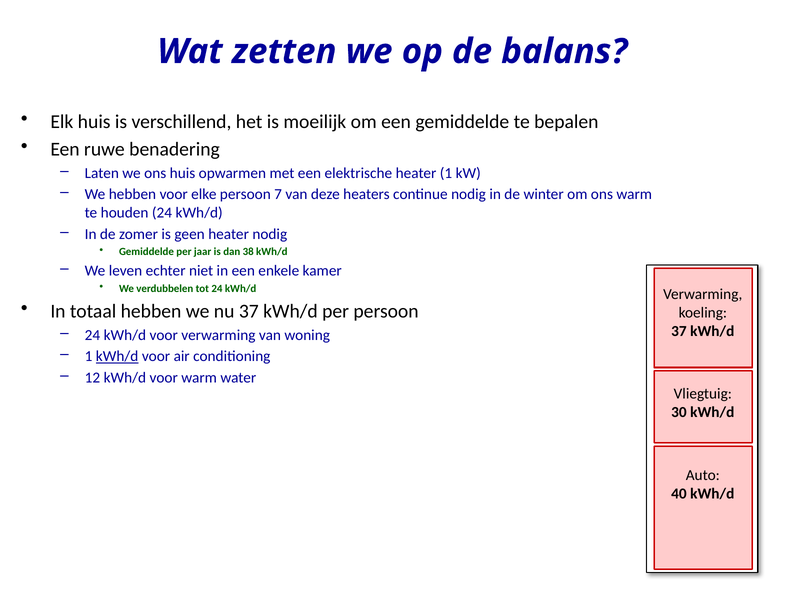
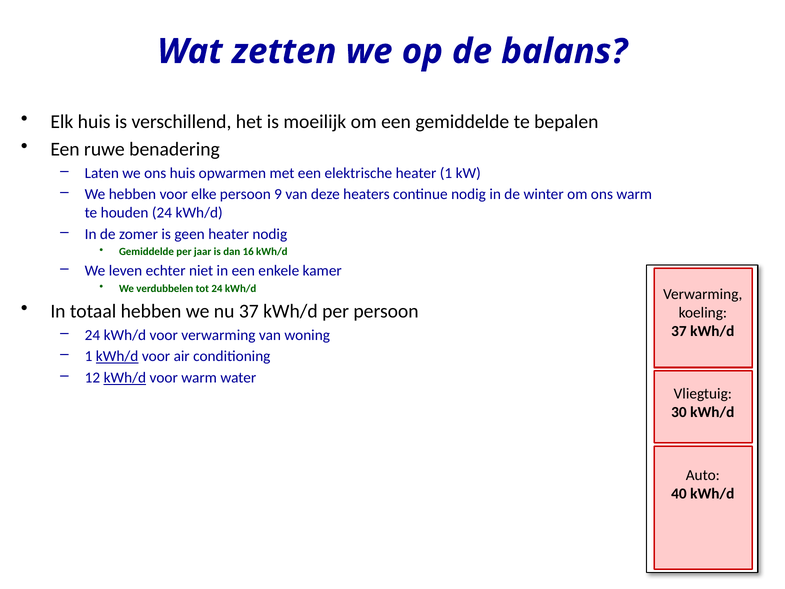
7: 7 -> 9
38: 38 -> 16
kWh/d at (125, 378) underline: none -> present
